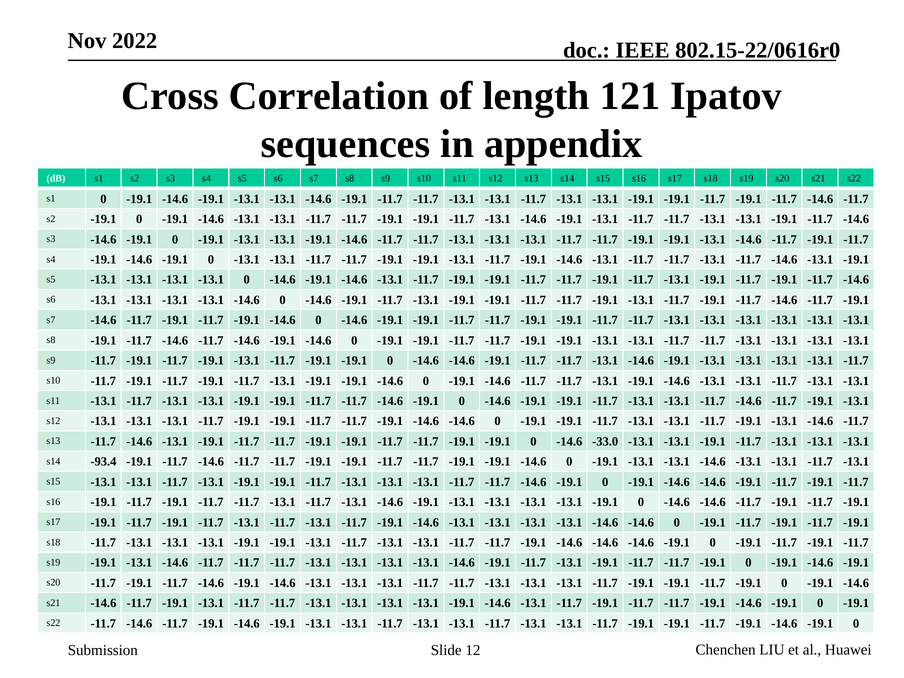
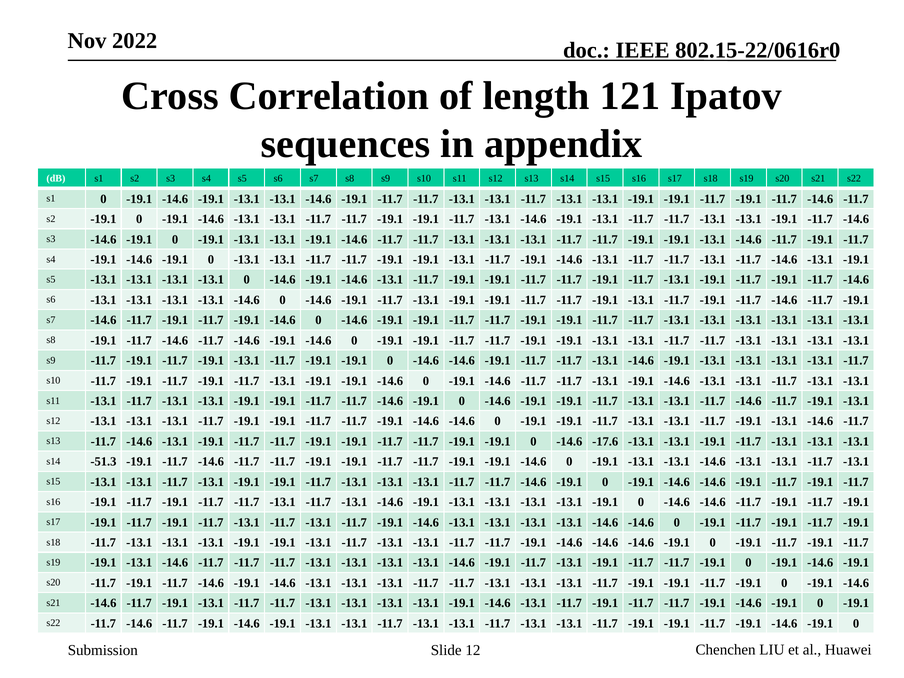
-33.0: -33.0 -> -17.6
-93.4: -93.4 -> -51.3
